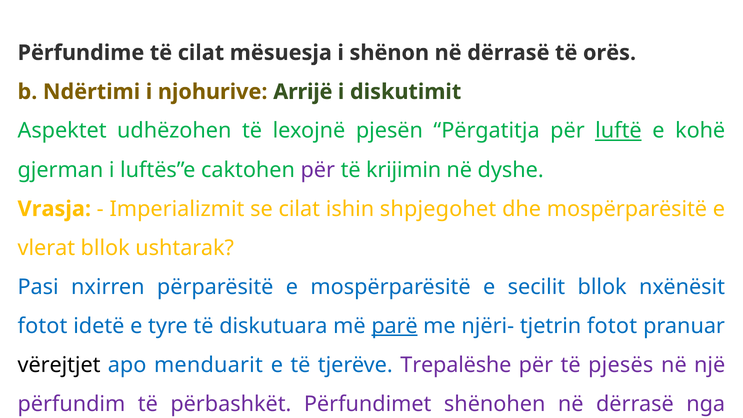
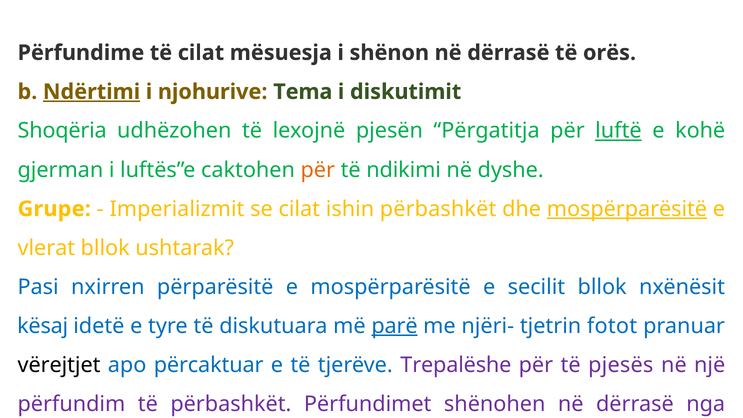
Ndërtimi underline: none -> present
Arrijë: Arrijë -> Tema
Aspektet: Aspektet -> Shoqëria
për at (318, 170) colour: purple -> orange
krijimin: krijimin -> ndikimi
Vrasja: Vrasja -> Grupe
ishin shpjegohet: shpjegohet -> përbashkët
mospërparësitë at (627, 209) underline: none -> present
fotot at (42, 326): fotot -> kësaj
menduarit: menduarit -> përcaktuar
